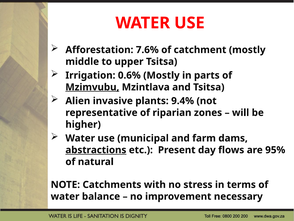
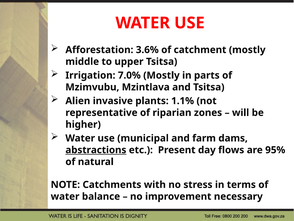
7.6%: 7.6% -> 3.6%
0.6%: 0.6% -> 7.0%
Mzimvubu underline: present -> none
9.4%: 9.4% -> 1.1%
